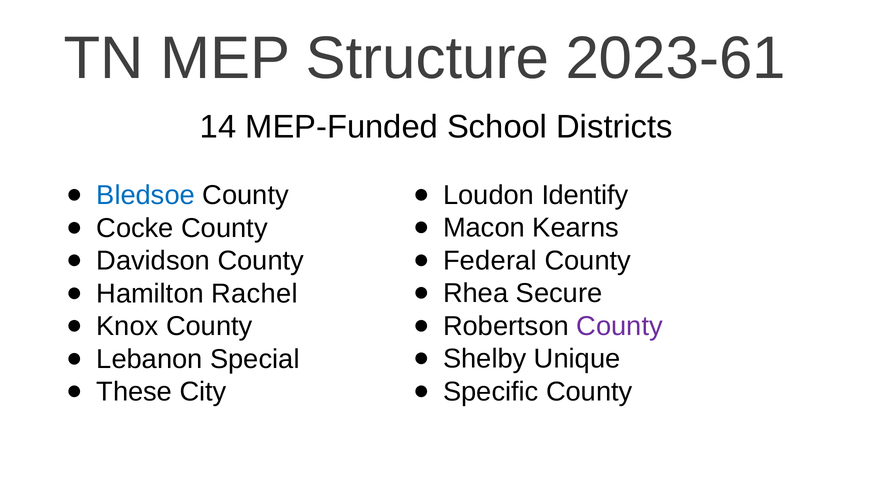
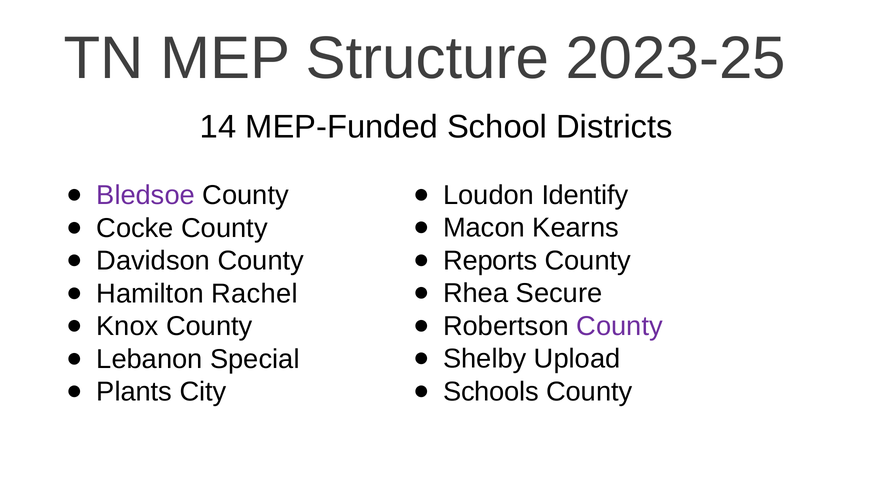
2023-61: 2023-61 -> 2023-25
Bledsoe colour: blue -> purple
Federal: Federal -> Reports
Unique: Unique -> Upload
Specific: Specific -> Schools
These: These -> Plants
